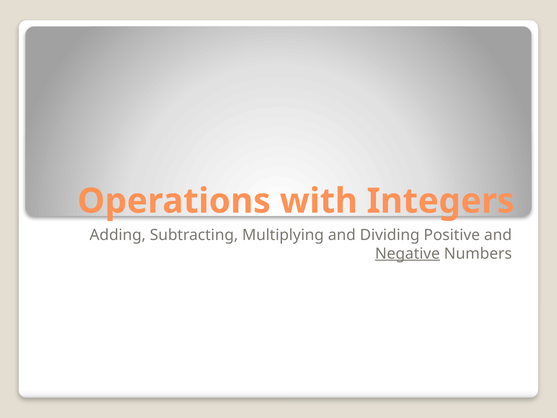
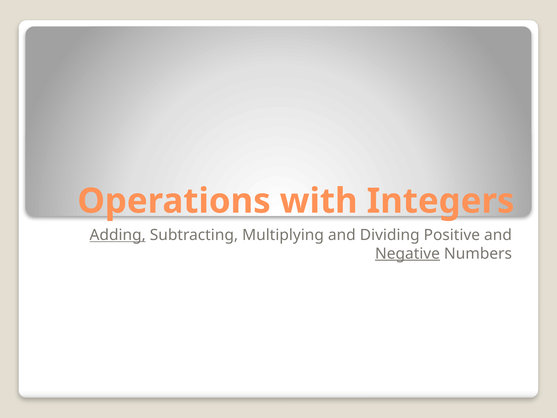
Adding underline: none -> present
